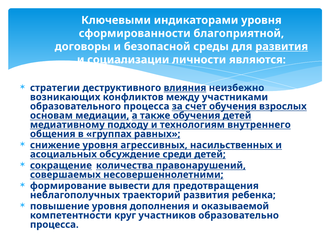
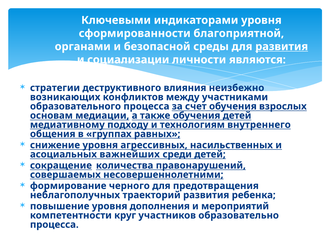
договоры: договоры -> органами
влияния underline: present -> none
обсуждение: обсуждение -> важнейших
вывести: вывести -> черного
оказываемой: оказываемой -> мероприятий
